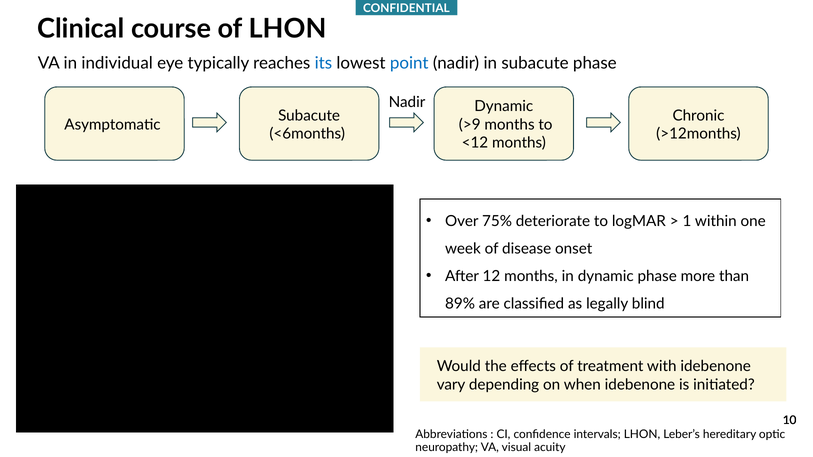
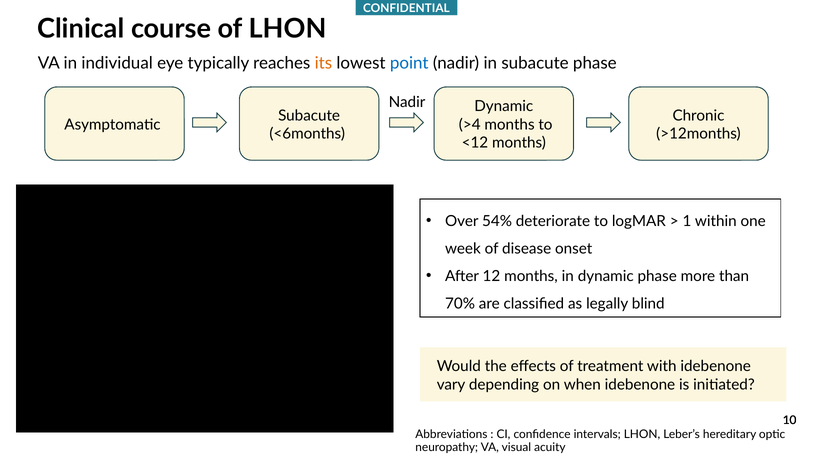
its colour: blue -> orange
>9: >9 -> >4
75%: 75% -> 54%
89%: 89% -> 70%
